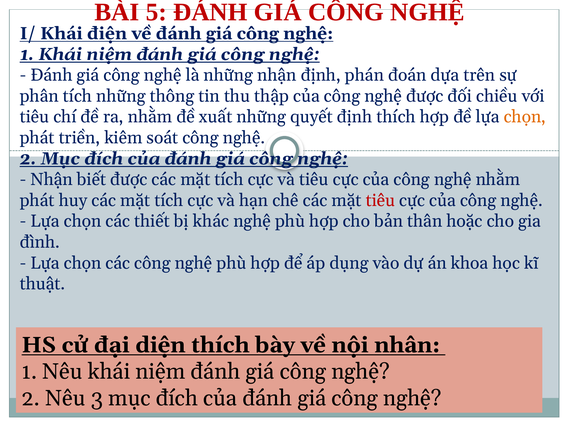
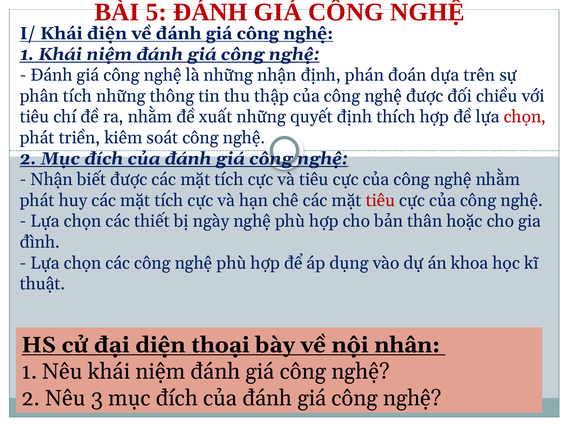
chọn at (525, 117) colour: orange -> red
khác: khác -> ngày
diện thích: thích -> thoại
